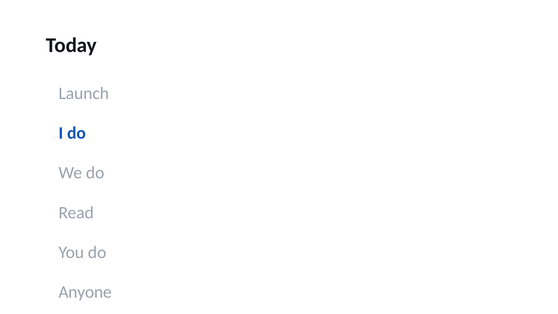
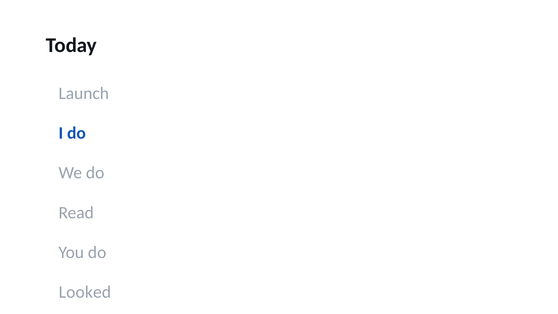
Anyone: Anyone -> Looked
